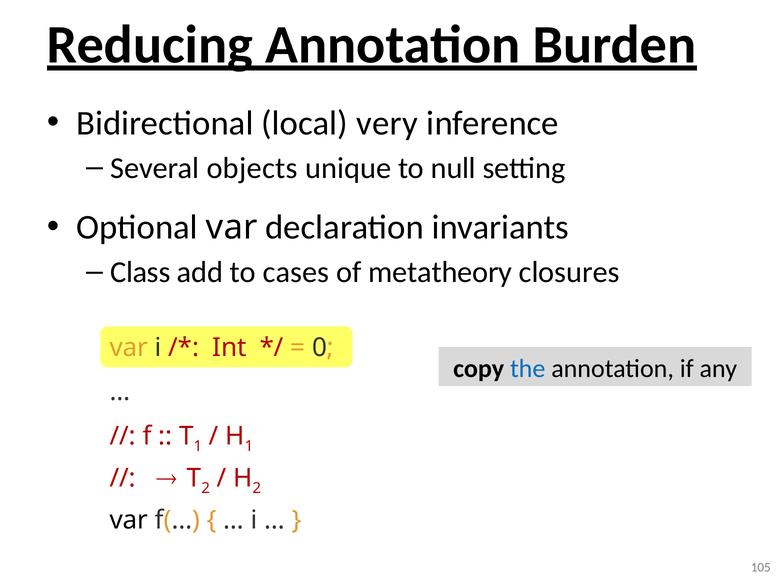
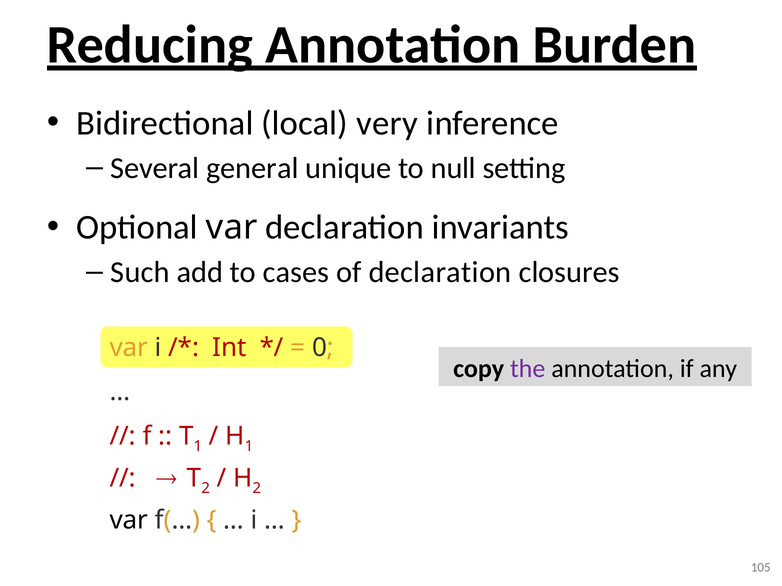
objects: objects -> general
Class: Class -> Such
of metatheory: metatheory -> declaration
the colour: blue -> purple
